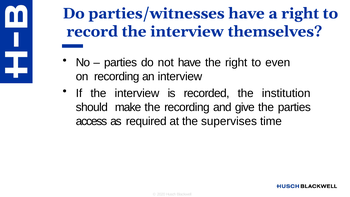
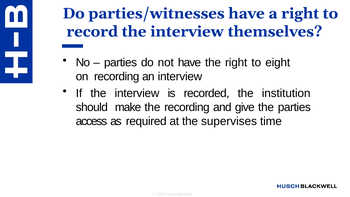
even: even -> eight
